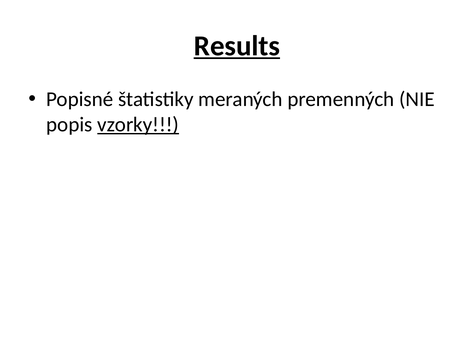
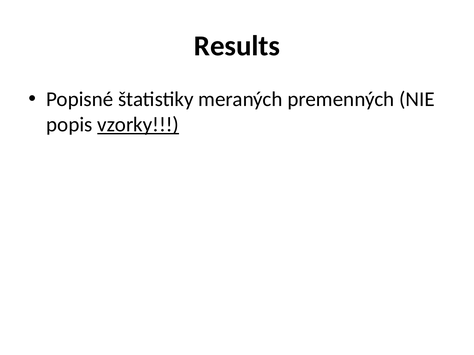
Results underline: present -> none
